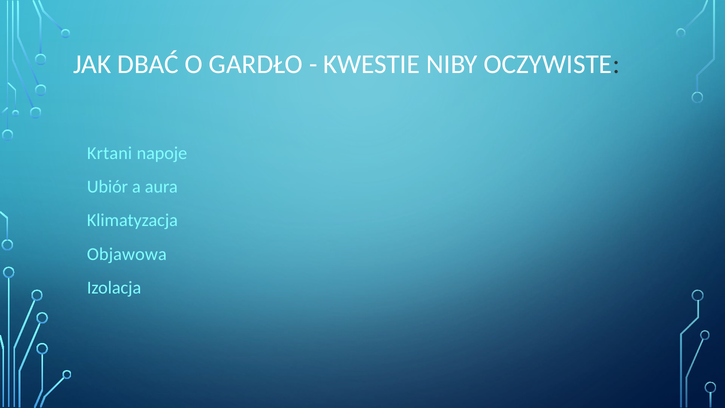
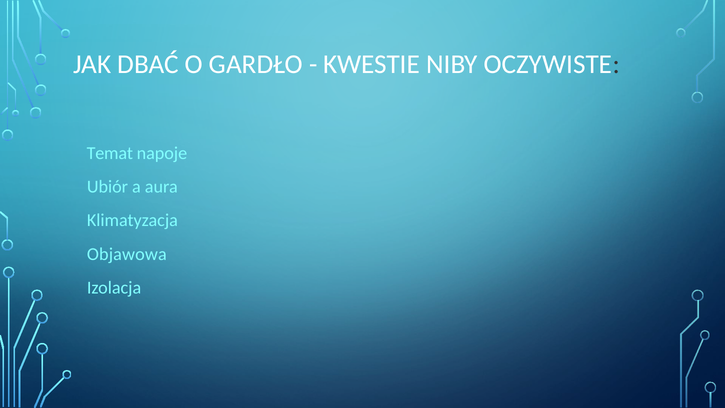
Krtani: Krtani -> Temat
